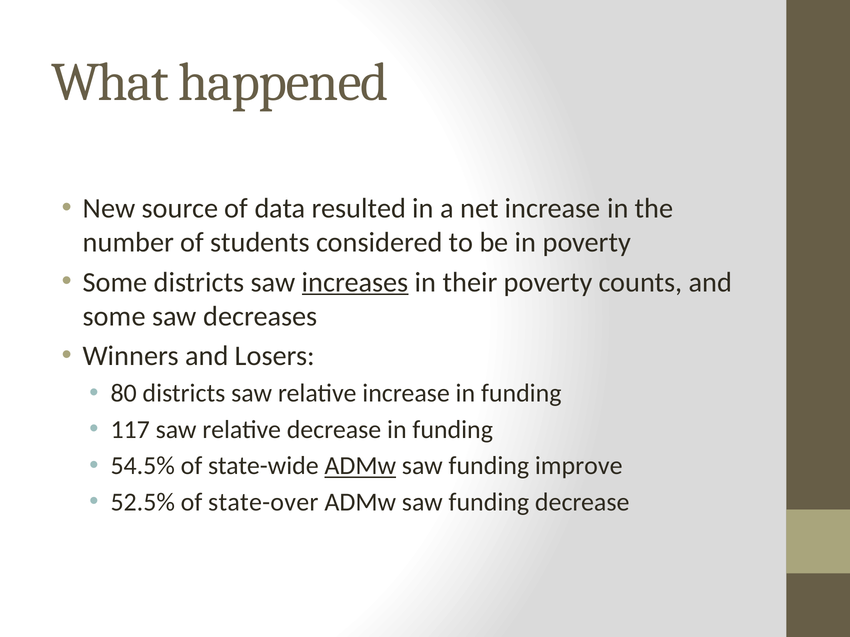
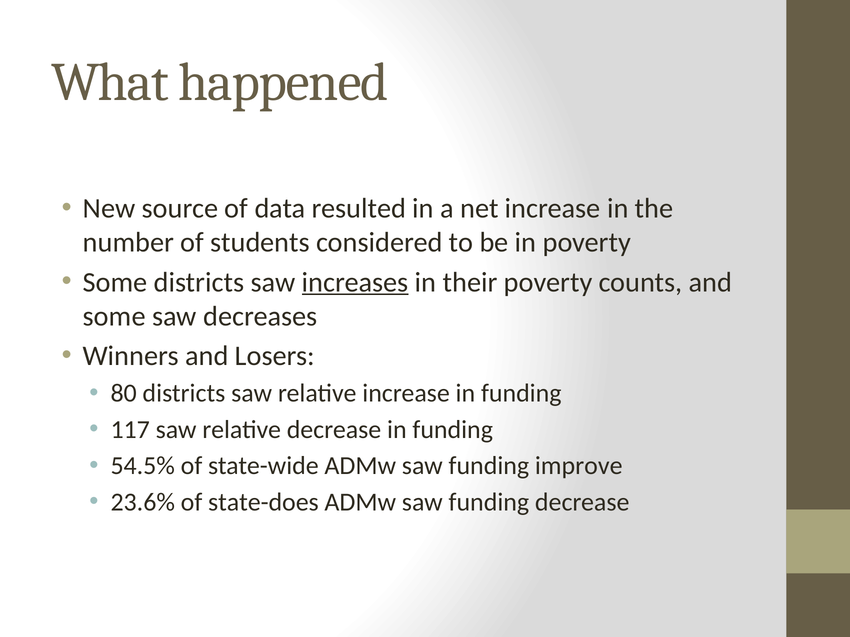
ADMw at (360, 466) underline: present -> none
52.5%: 52.5% -> 23.6%
state-over: state-over -> state-does
